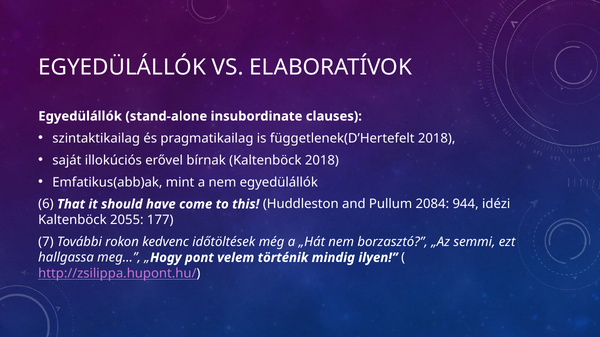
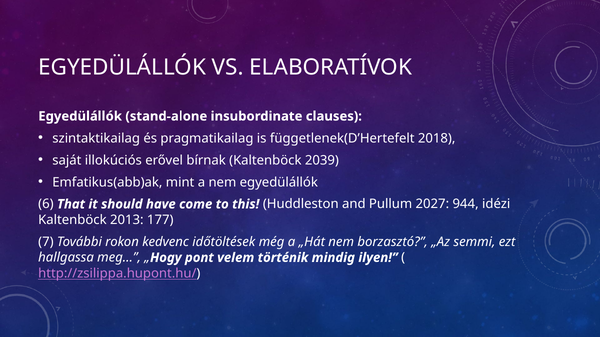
Kaltenböck 2018: 2018 -> 2039
2084: 2084 -> 2027
2055: 2055 -> 2013
